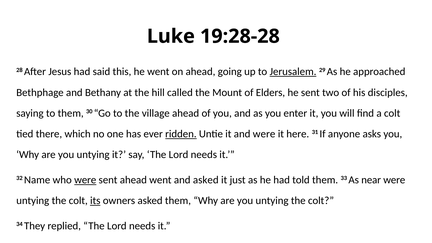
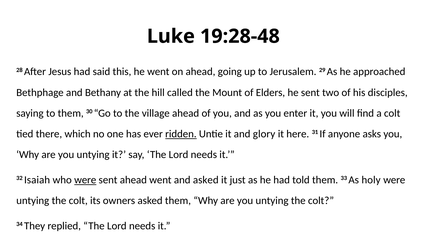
19:28-28: 19:28-28 -> 19:28-48
Jerusalem underline: present -> none
and were: were -> glory
Name: Name -> Isaiah
near: near -> holy
its underline: present -> none
